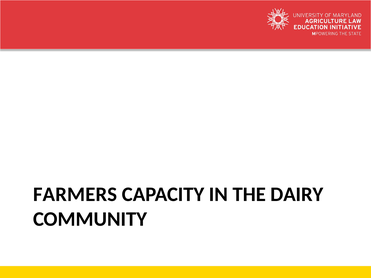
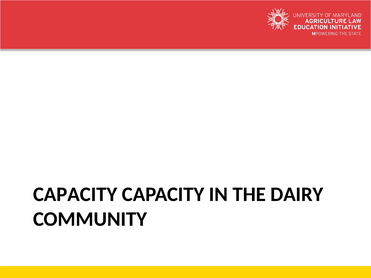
FARMERS at (75, 194): FARMERS -> CAPACITY
